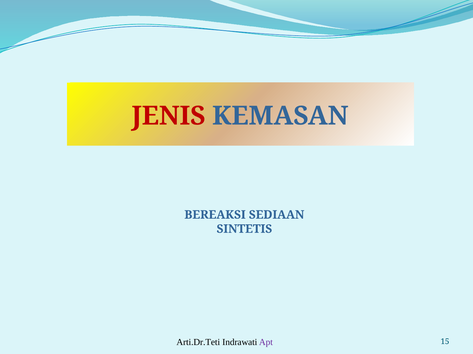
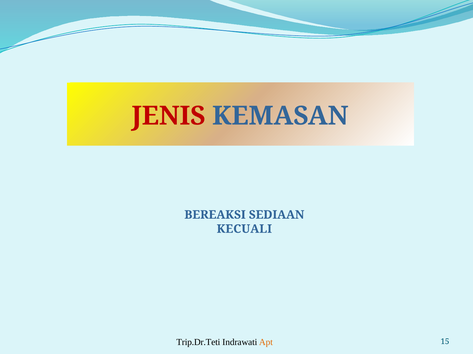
SINTETIS: SINTETIS -> KECUALI
Arti.Dr.Teti: Arti.Dr.Teti -> Trip.Dr.Teti
Apt colour: purple -> orange
